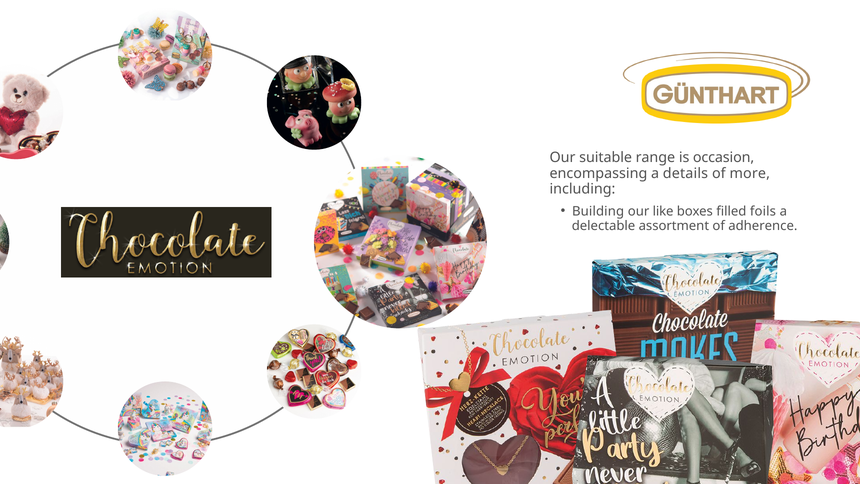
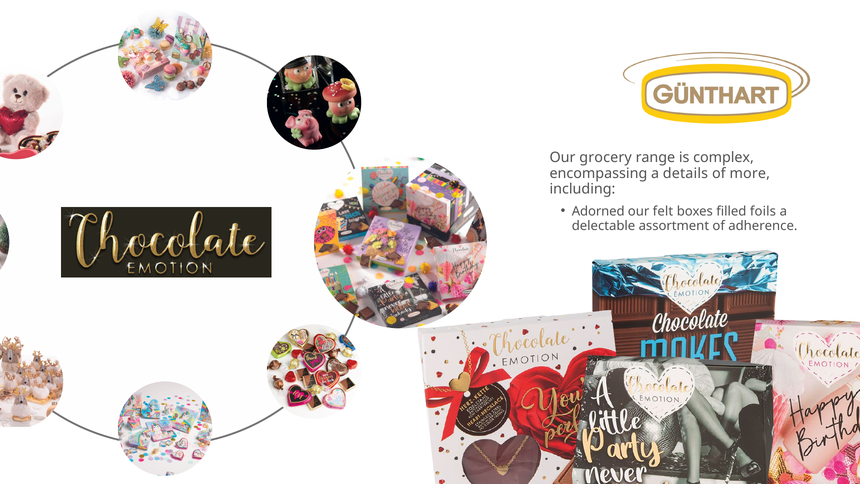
suitable: suitable -> grocery
occasion: occasion -> complex
Building: Building -> Adorned
like: like -> felt
